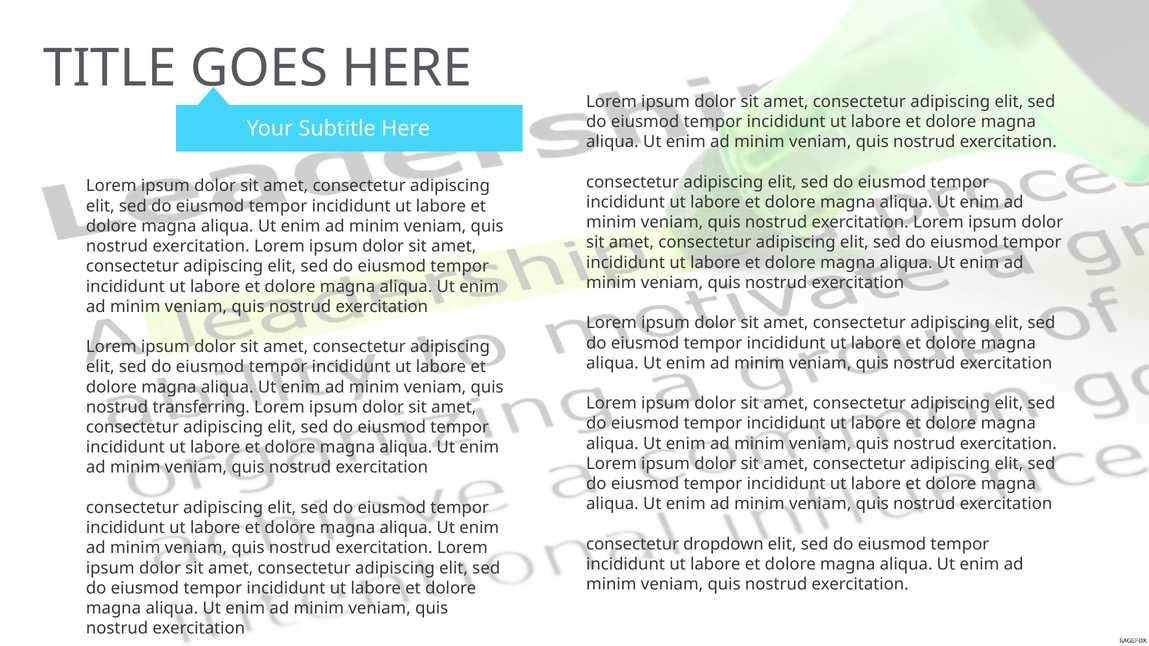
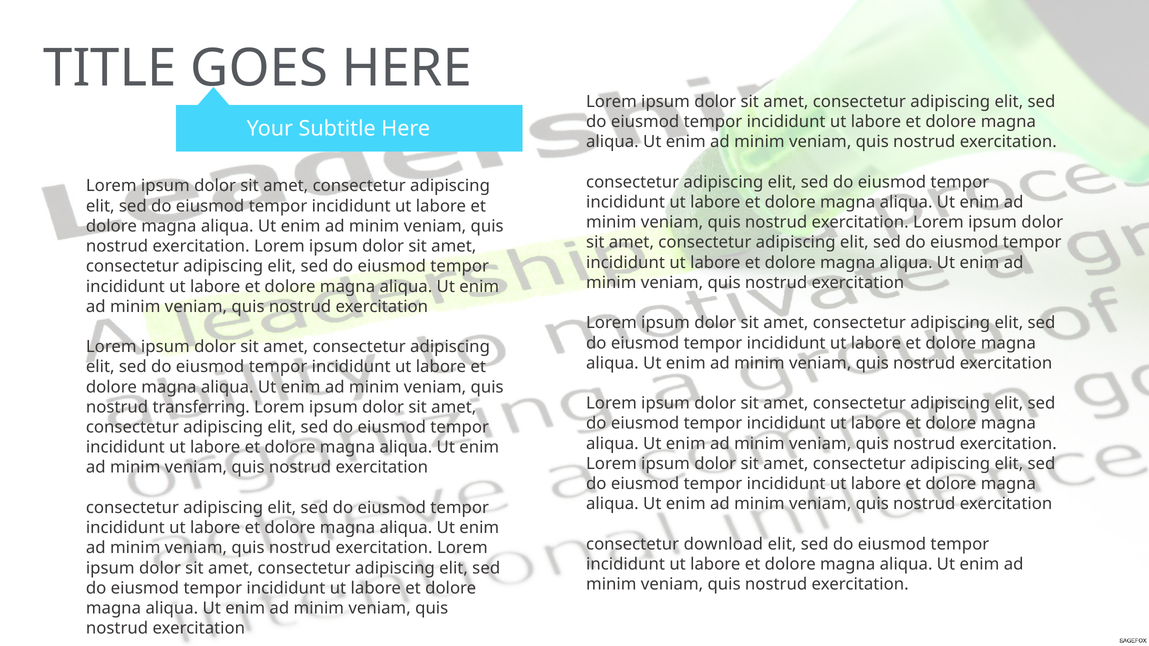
dropdown: dropdown -> download
